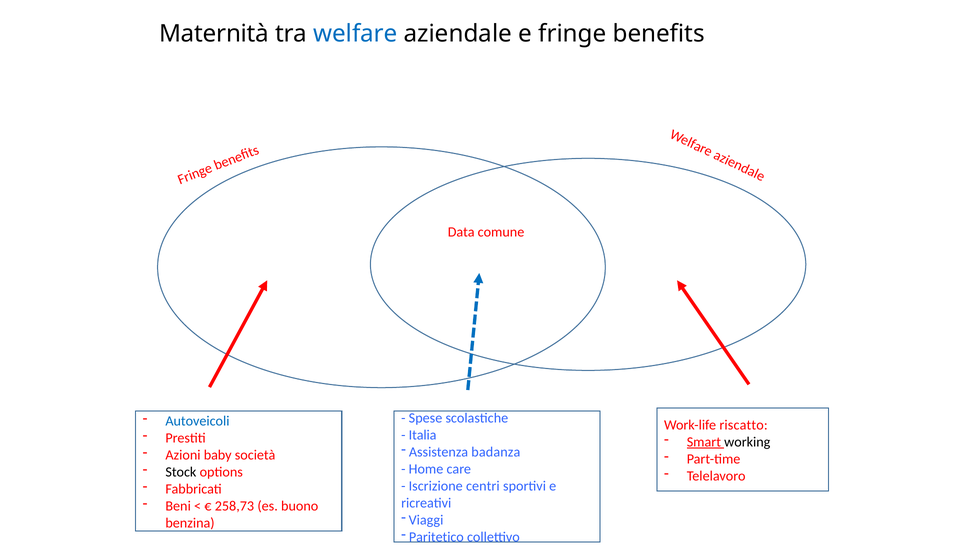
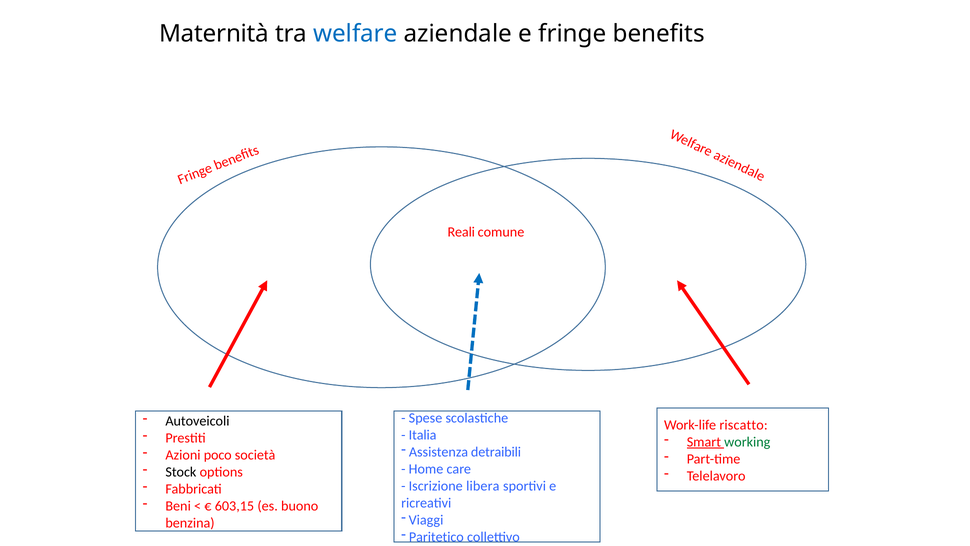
Data: Data -> Reali
Autoveicoli colour: blue -> black
working colour: black -> green
badanza: badanza -> detraibili
baby: baby -> poco
centri: centri -> libera
258,73: 258,73 -> 603,15
